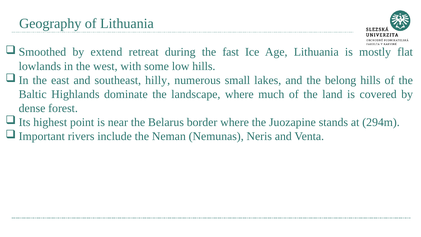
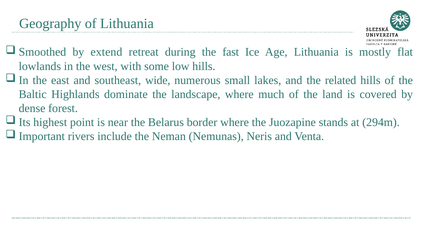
hilly: hilly -> wide
belong: belong -> related
